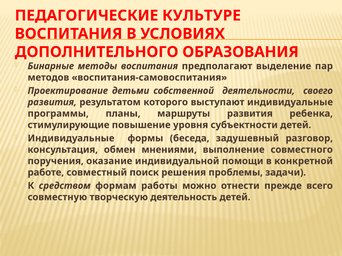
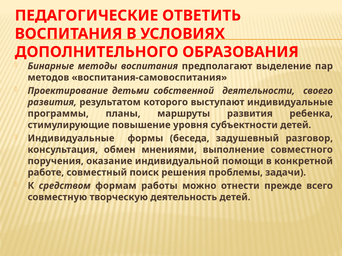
КУЛЬТУРЕ: КУЛЬТУРЕ -> ОТВЕТИТЬ
